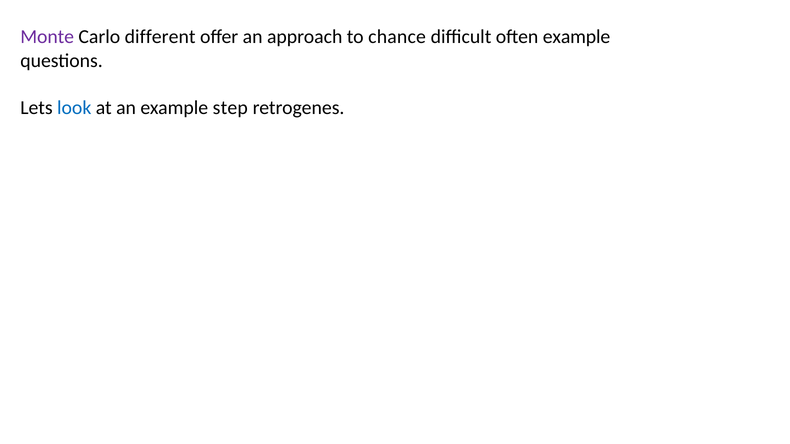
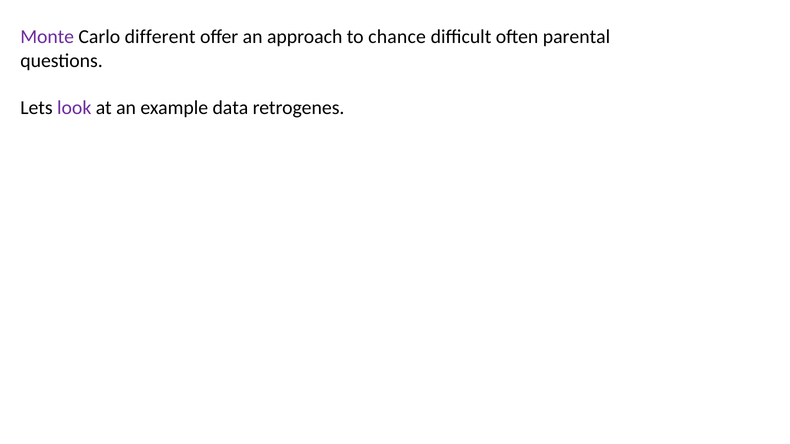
often example: example -> parental
look colour: blue -> purple
step: step -> data
